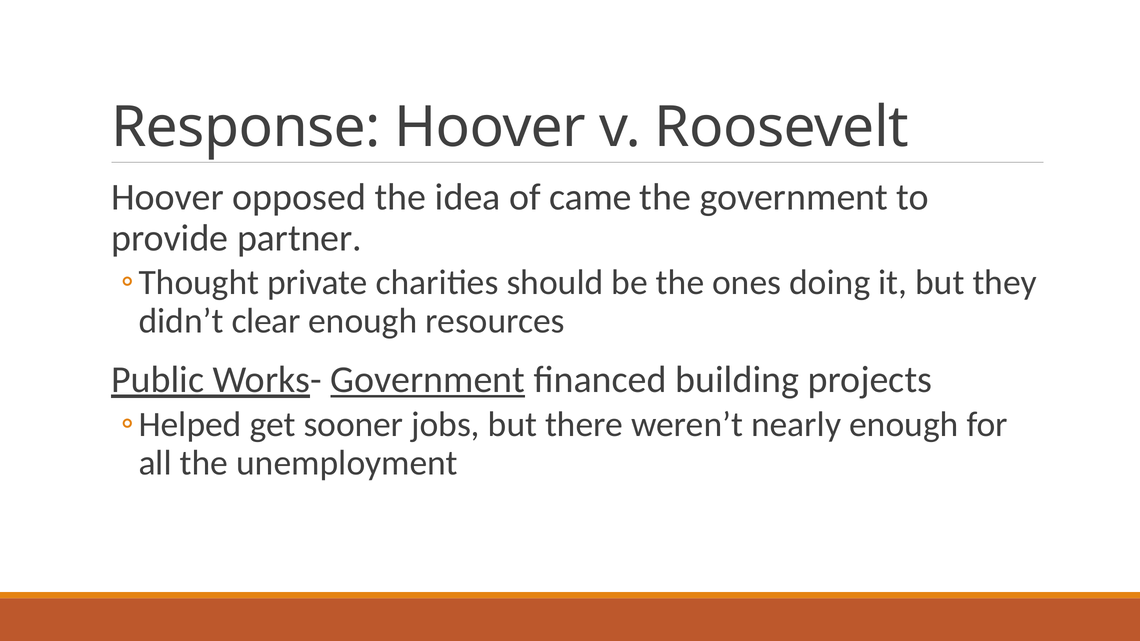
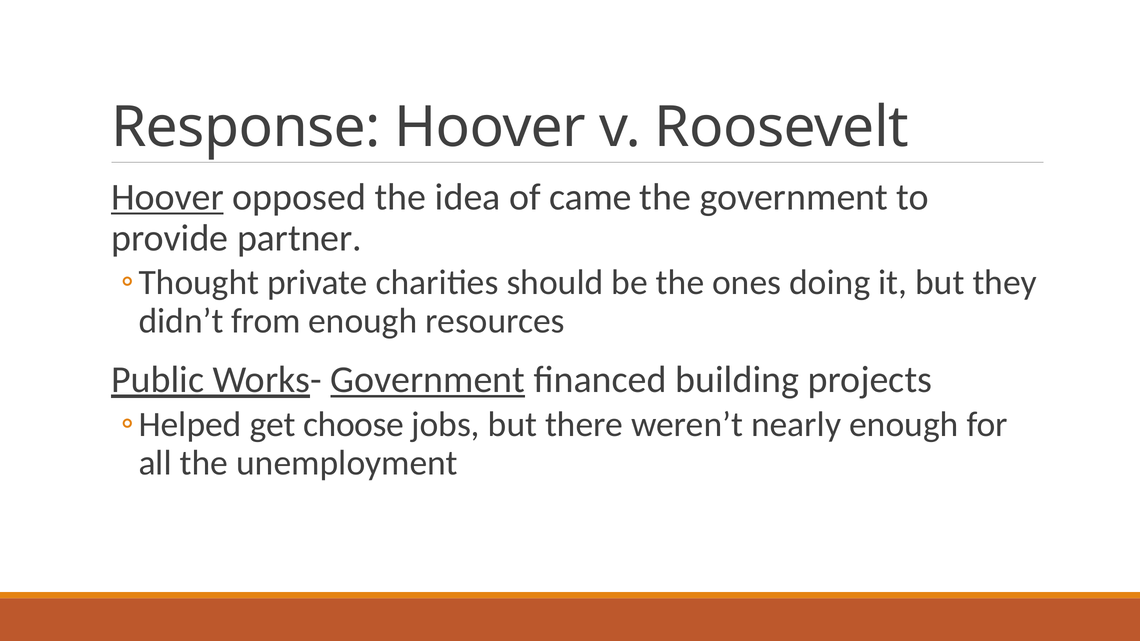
Hoover at (167, 197) underline: none -> present
clear: clear -> from
sooner: sooner -> choose
